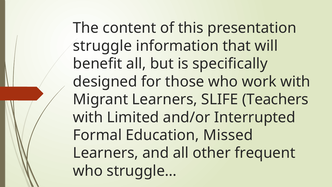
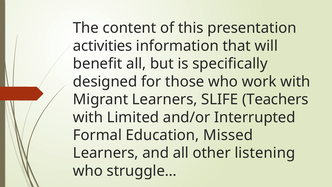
struggle: struggle -> activities
frequent: frequent -> listening
